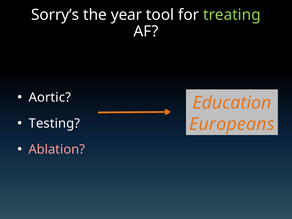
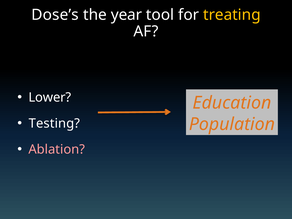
Sorry’s: Sorry’s -> Dose’s
treating colour: light green -> yellow
Aortic: Aortic -> Lower
Europeans: Europeans -> Population
